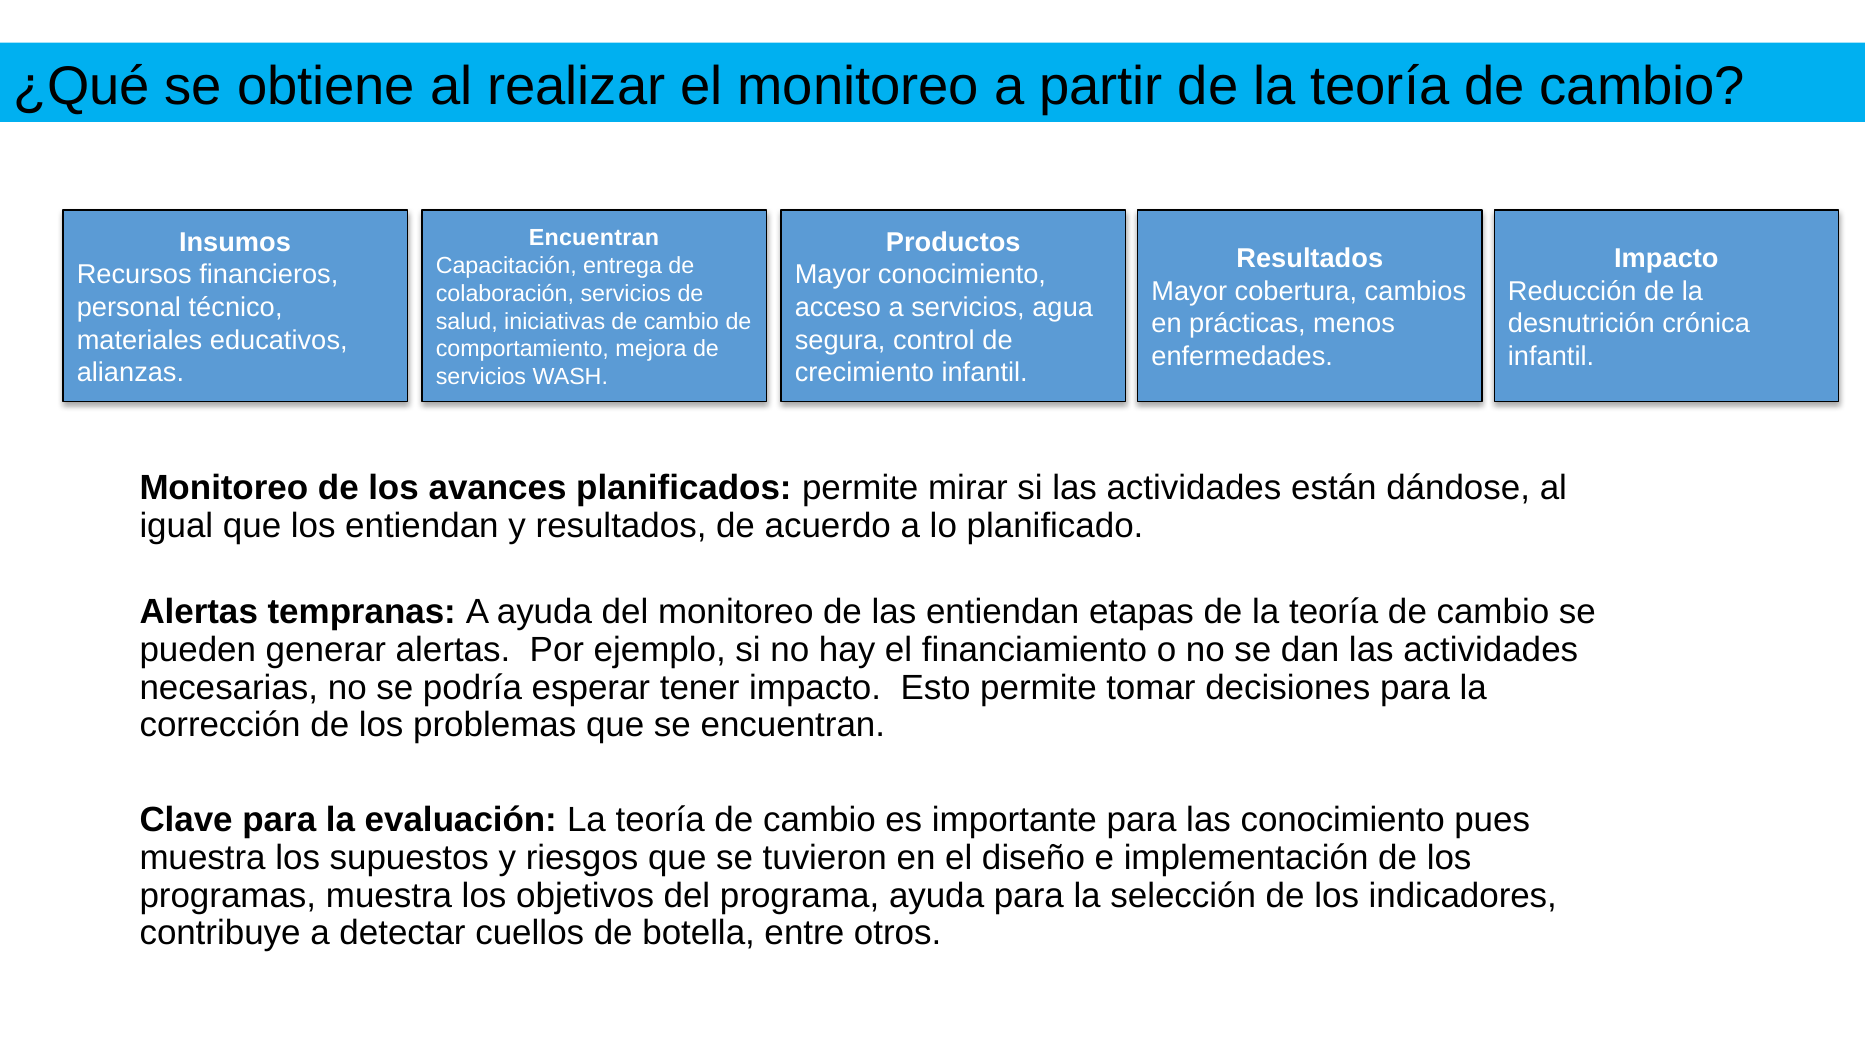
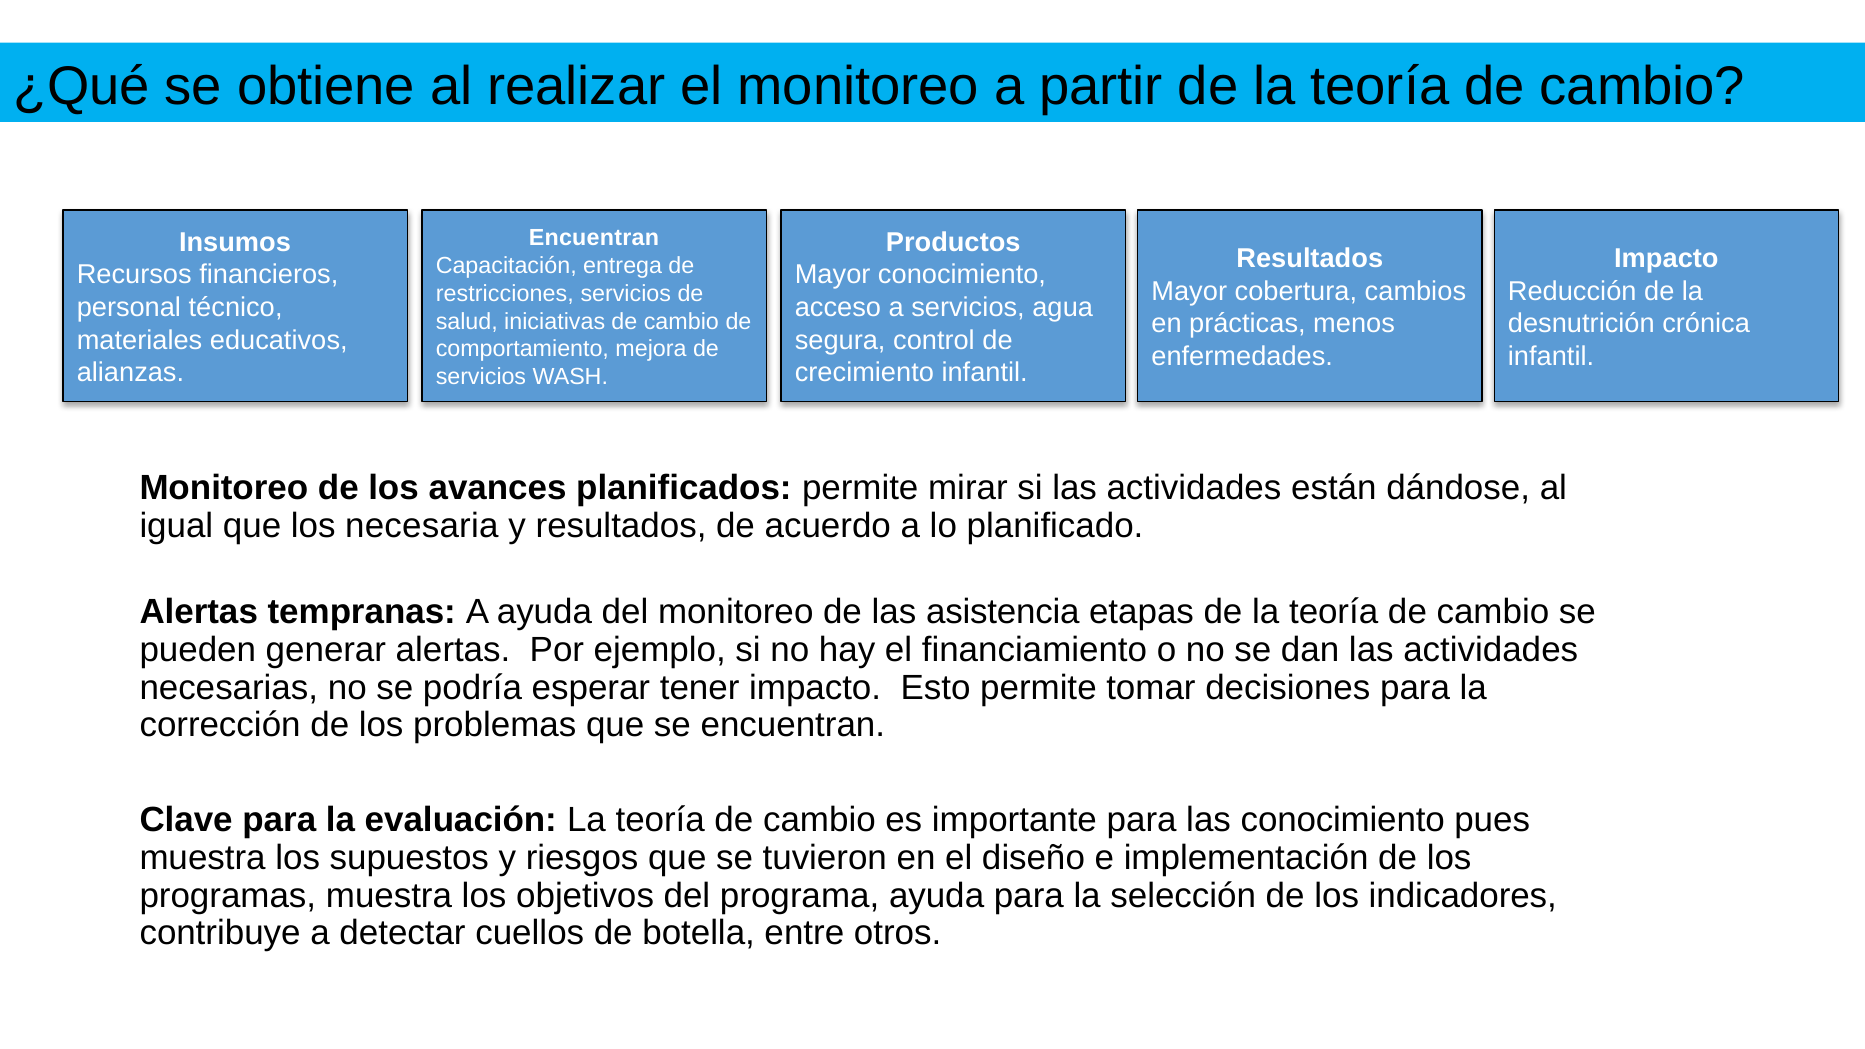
colaboración: colaboración -> restricciones
los entiendan: entiendan -> necesaria
las entiendan: entiendan -> asistencia
